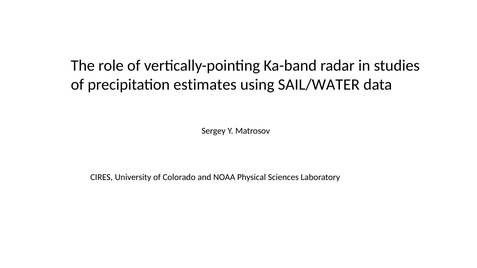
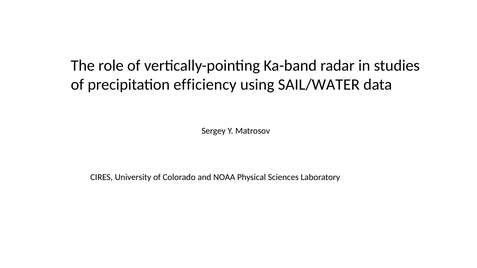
estimates: estimates -> efficiency
